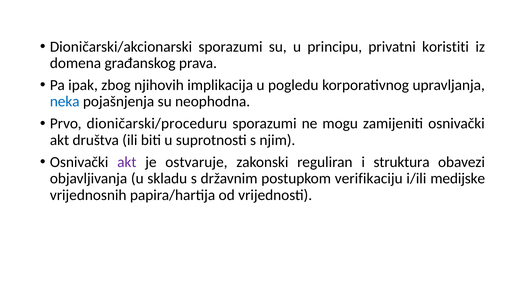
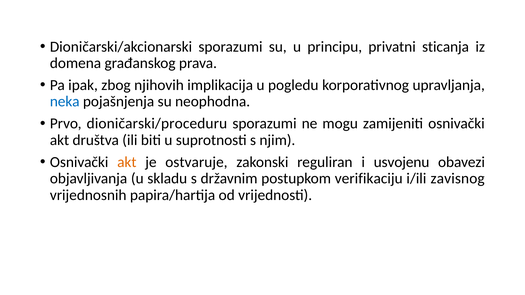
koristiti: koristiti -> sticanja
akt at (127, 162) colour: purple -> orange
struktura: struktura -> usvojenu
medijske: medijske -> zavisnog
